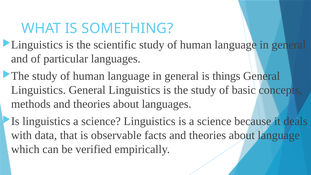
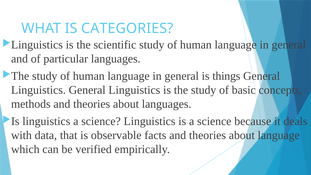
SOMETHING: SOMETHING -> CATEGORIES
